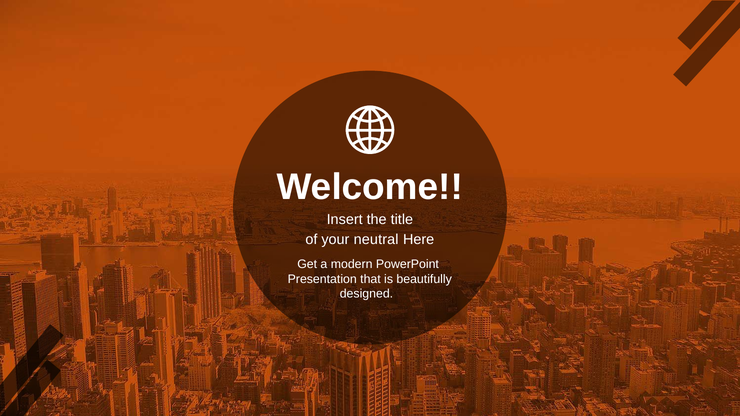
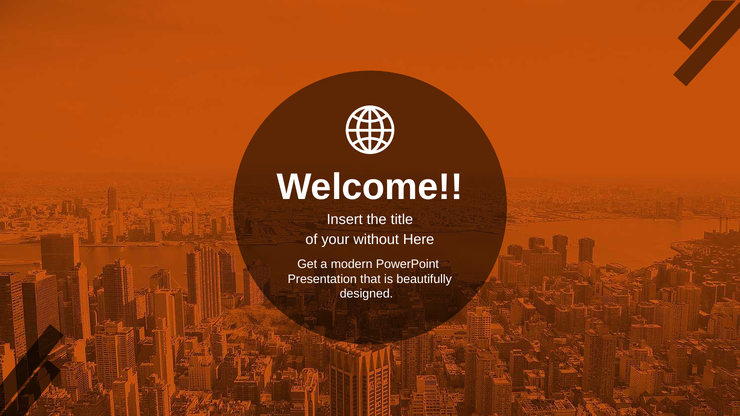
neutral: neutral -> without
